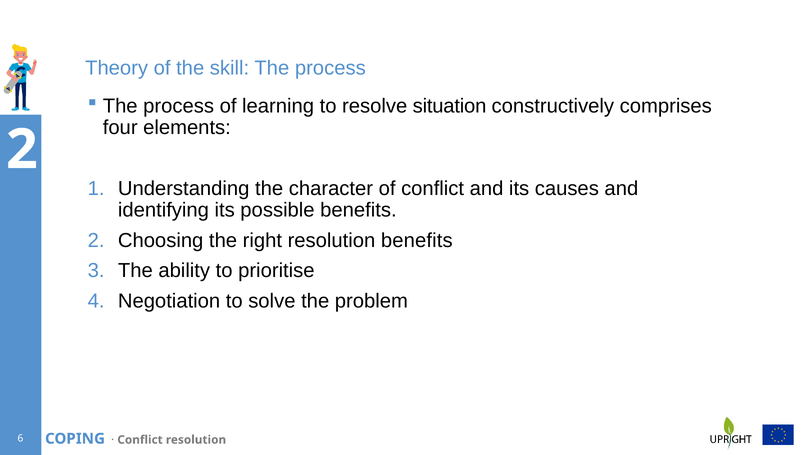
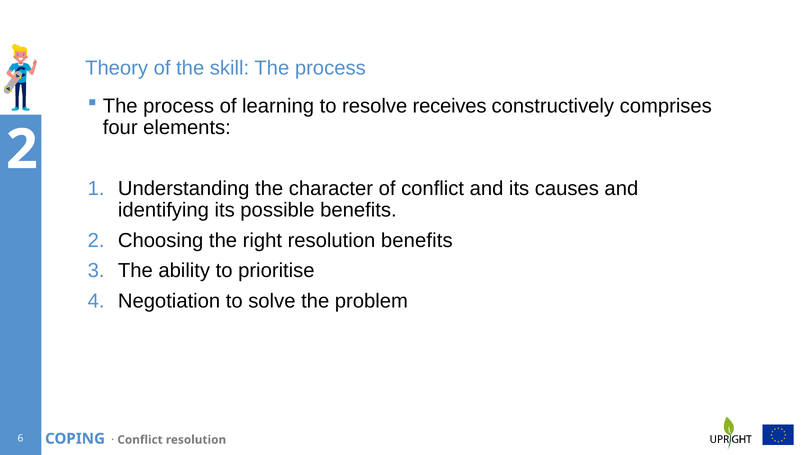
situation: situation -> receives
